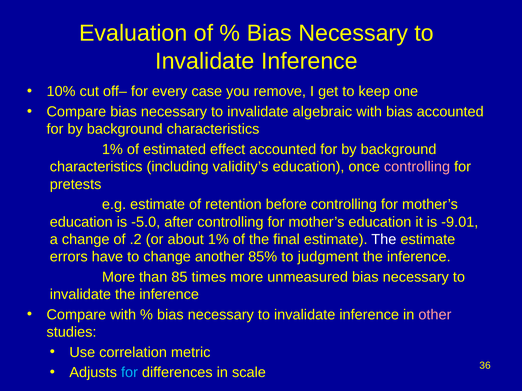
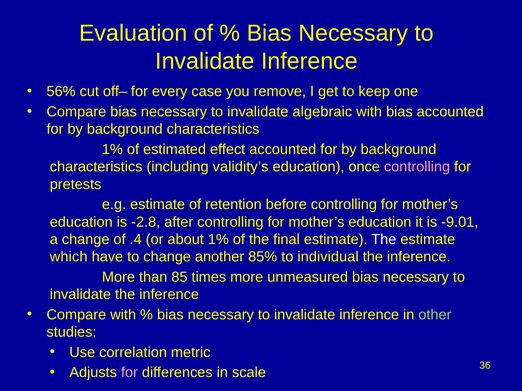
10%: 10% -> 56%
-5.0: -5.0 -> -2.8
.2: .2 -> .4
errors: errors -> which
judgment: judgment -> individual
other colour: pink -> light green
for at (129, 373) colour: light blue -> pink
